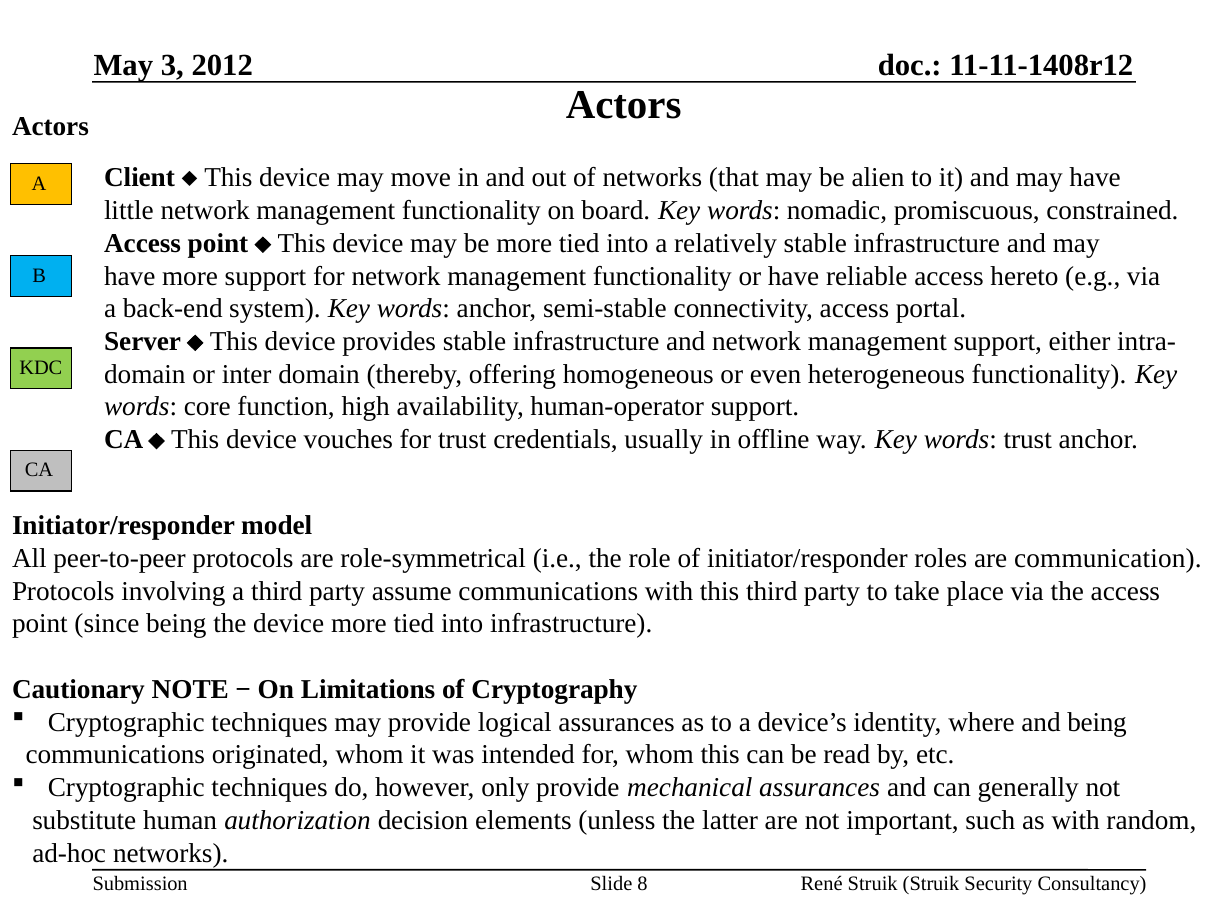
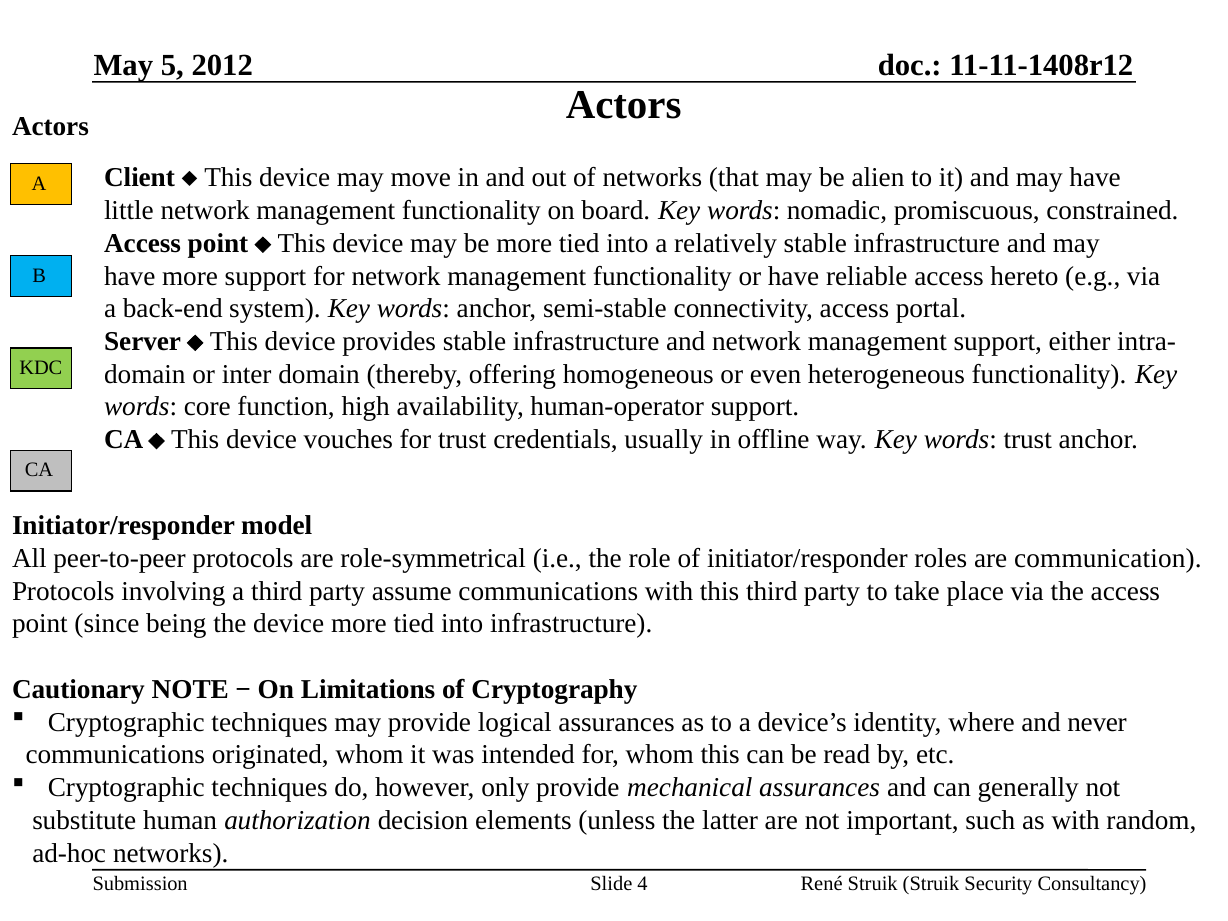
3: 3 -> 5
and being: being -> never
8: 8 -> 4
